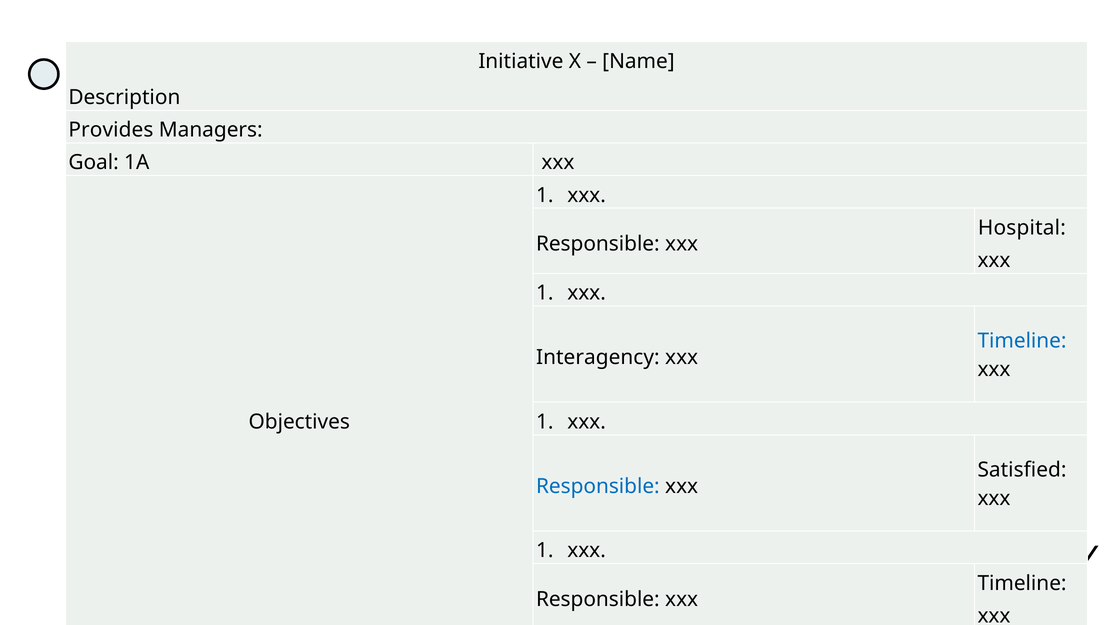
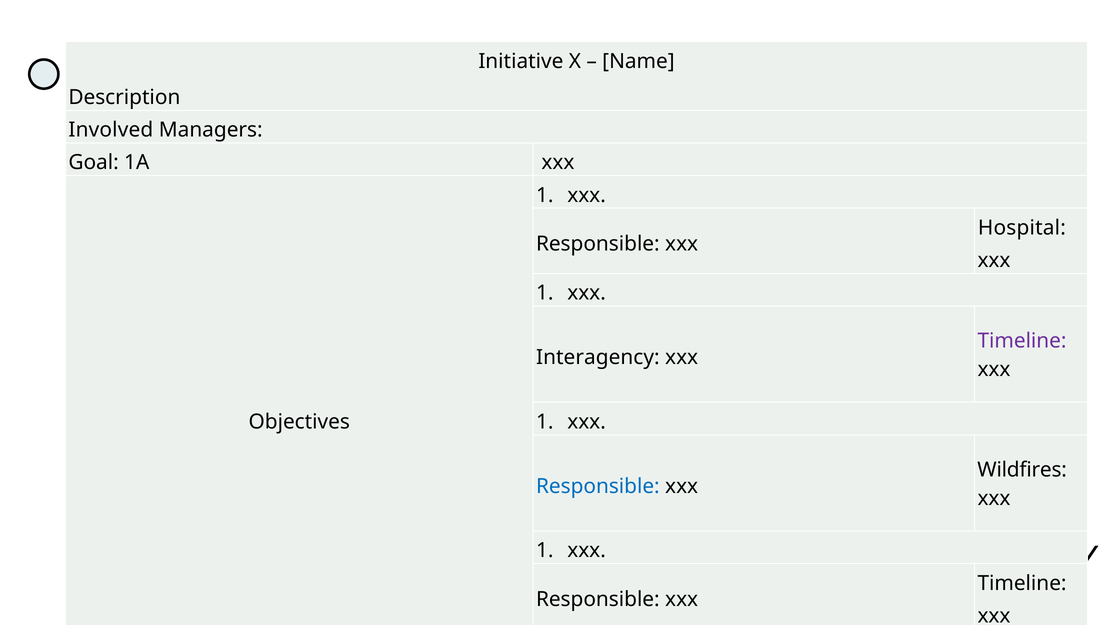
Provides: Provides -> Involved
Timeline at (1022, 341) colour: blue -> purple
Satisfied: Satisfied -> Wildfires
